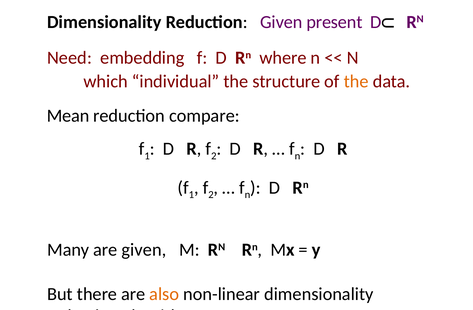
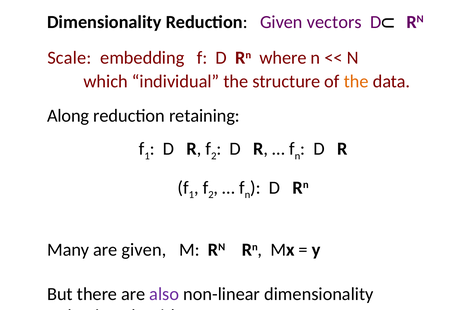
present: present -> vectors
Need: Need -> Scale
Mean: Mean -> Along
compare: compare -> retaining
also colour: orange -> purple
